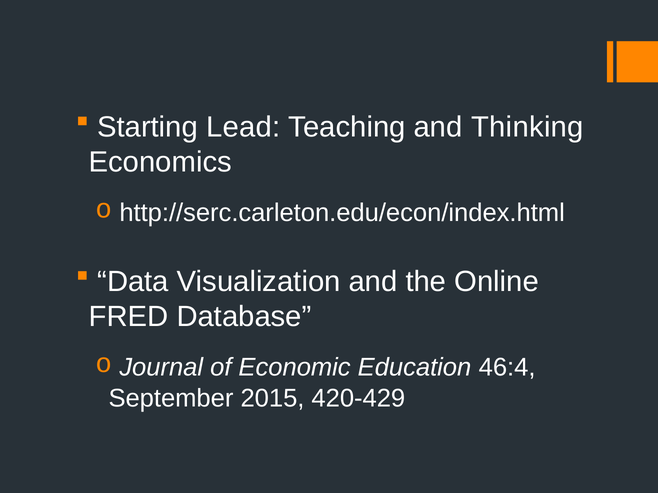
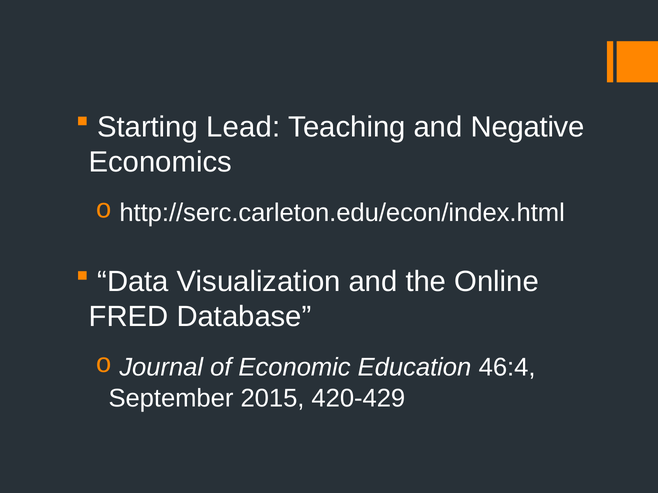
Thinking: Thinking -> Negative
